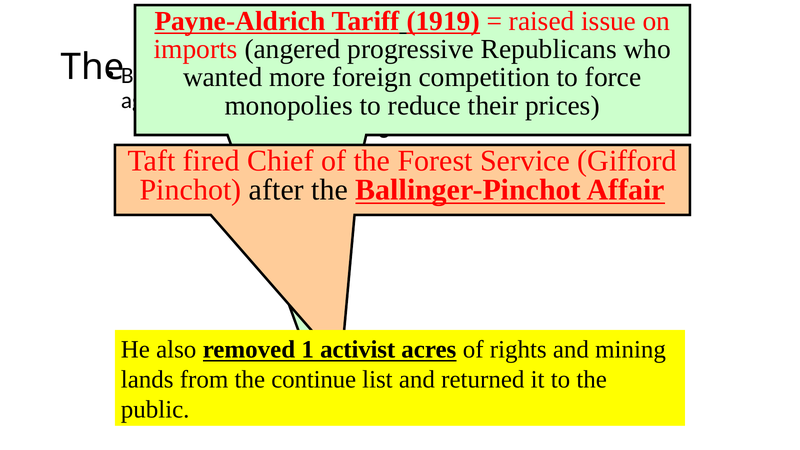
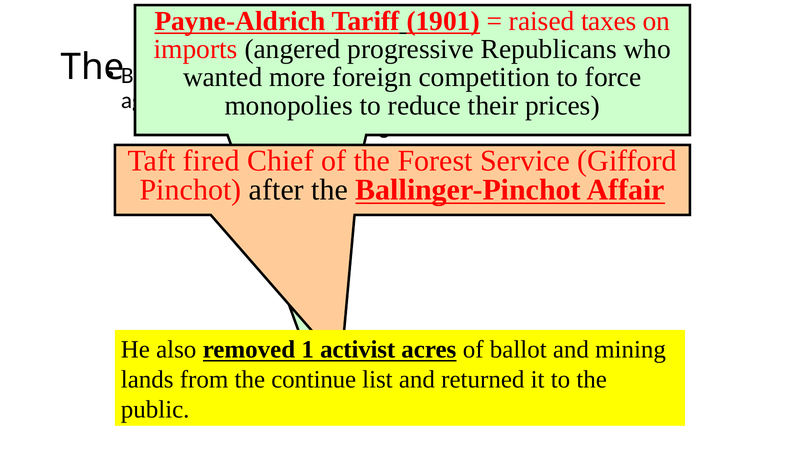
1919: 1919 -> 1901
issue: issue -> taxes
rights: rights -> ballot
